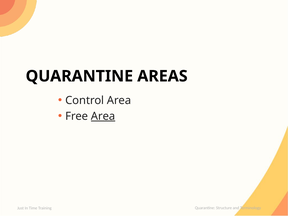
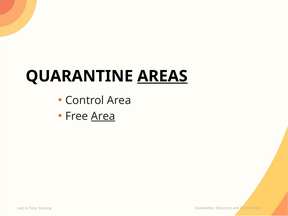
AREAS underline: none -> present
